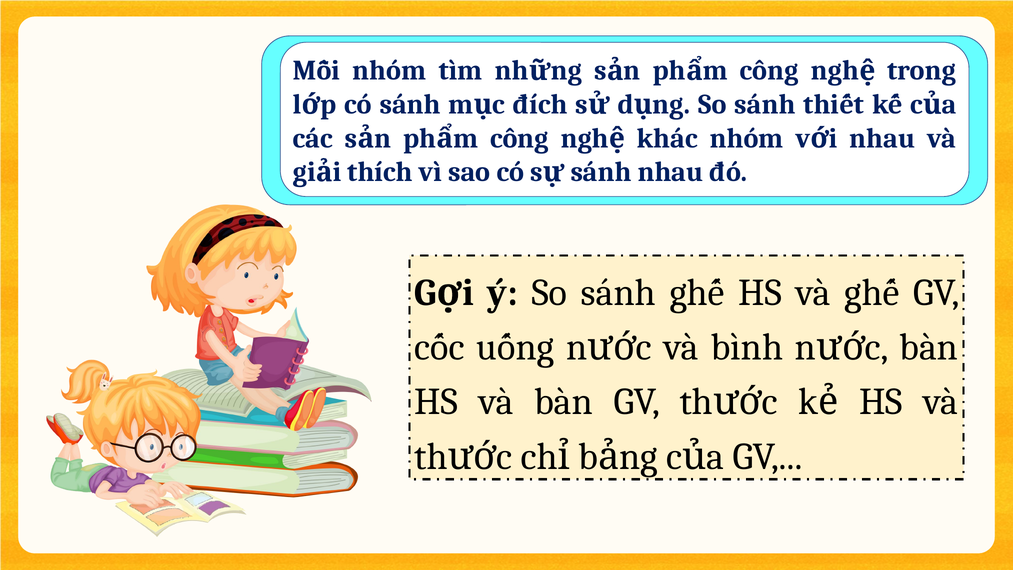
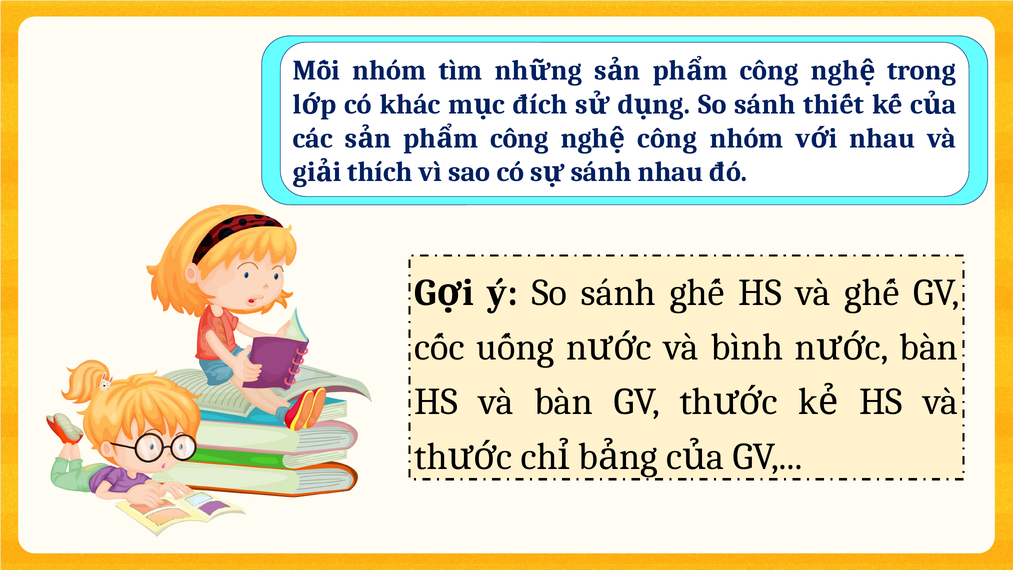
có sánh: sánh -> khác
khác at (667, 138): khác -> công
